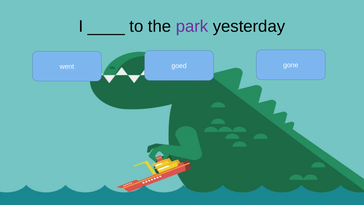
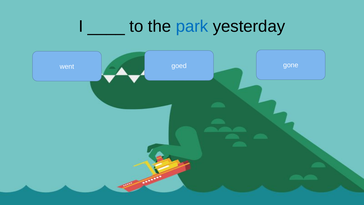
park colour: purple -> blue
